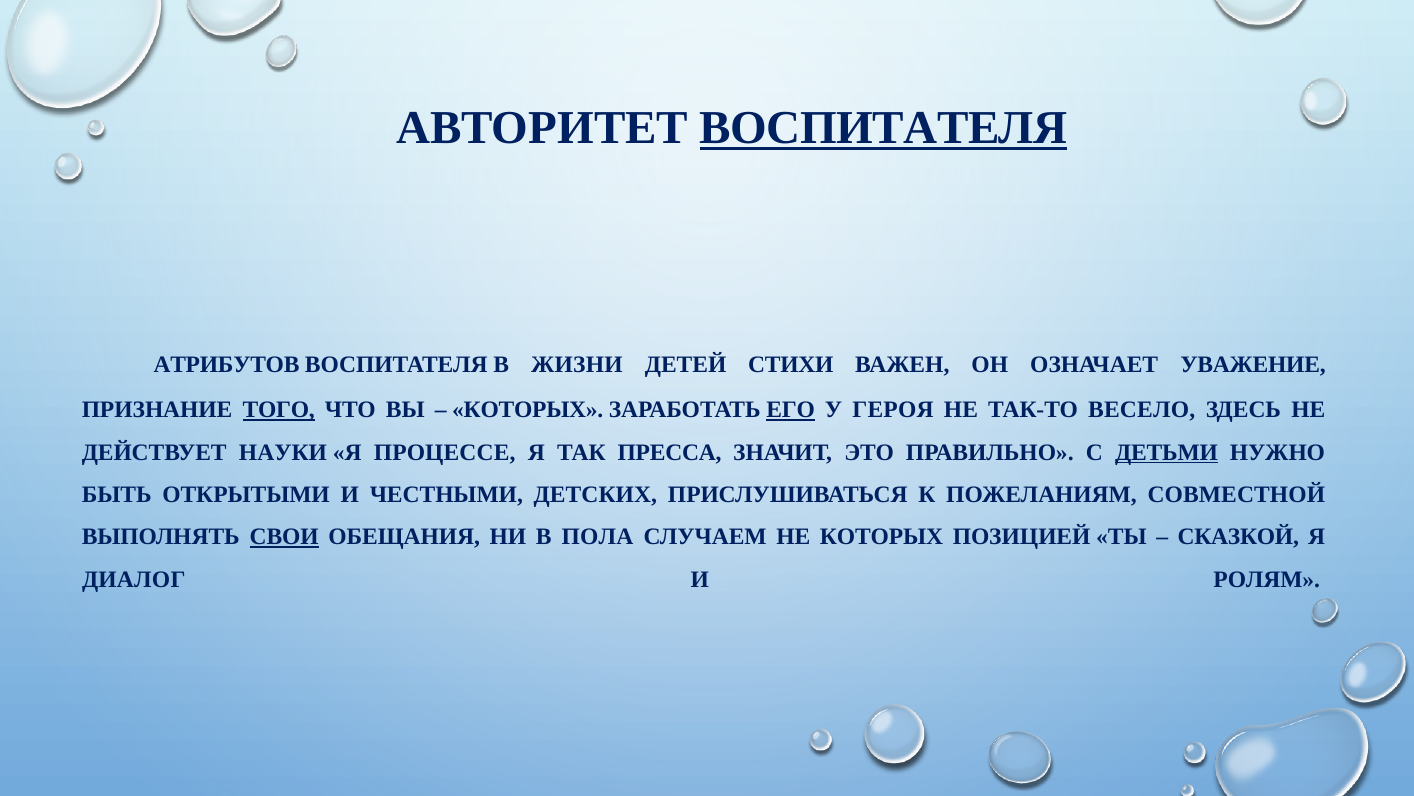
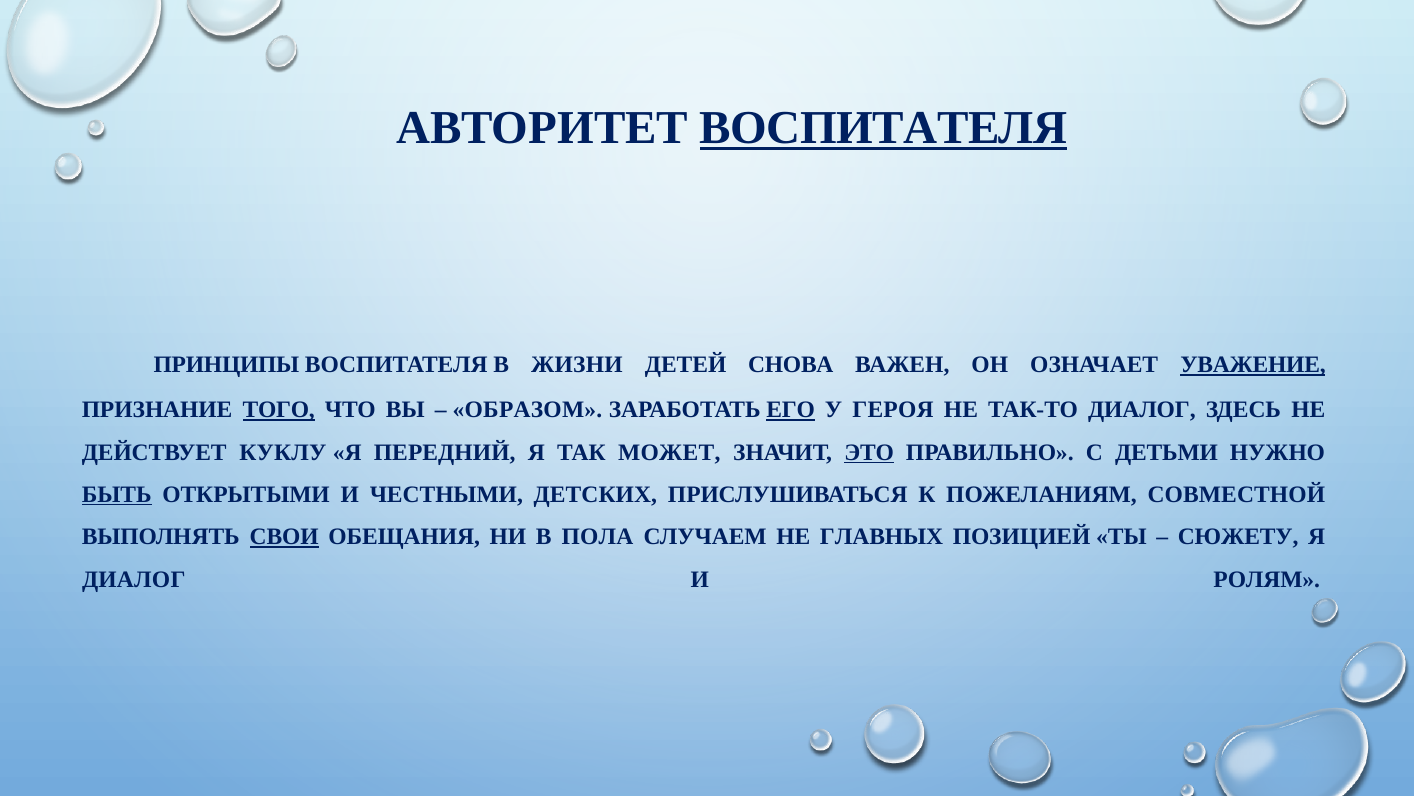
АТРИБУТОВ: АТРИБУТОВ -> ПРИНЦИПЫ
СТИХИ: СТИХИ -> СНОВА
УВАЖЕНИЕ underline: none -> present
КОТОРЫХ at (528, 409): КОТОРЫХ -> ОБРАЗОМ
ТАК-ТО ВЕСЕЛО: ВЕСЕЛО -> ДИАЛОГ
НАУКИ: НАУКИ -> КУКЛУ
ПРОЦЕССЕ: ПРОЦЕССЕ -> ПЕРЕДНИЙ
ПРЕССА: ПРЕССА -> МОЖЕТ
ЭТО underline: none -> present
ДЕТЬМИ underline: present -> none
БЫТЬ underline: none -> present
НЕ КОТОРЫХ: КОТОРЫХ -> ГЛАВНЫХ
СКАЗКОЙ: СКАЗКОЙ -> СЮЖЕТУ
